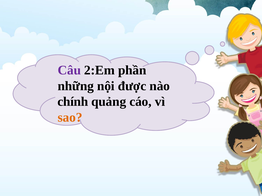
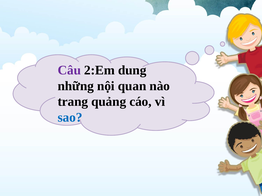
phần: phần -> dung
được: được -> quan
chính: chính -> trang
sao colour: orange -> blue
